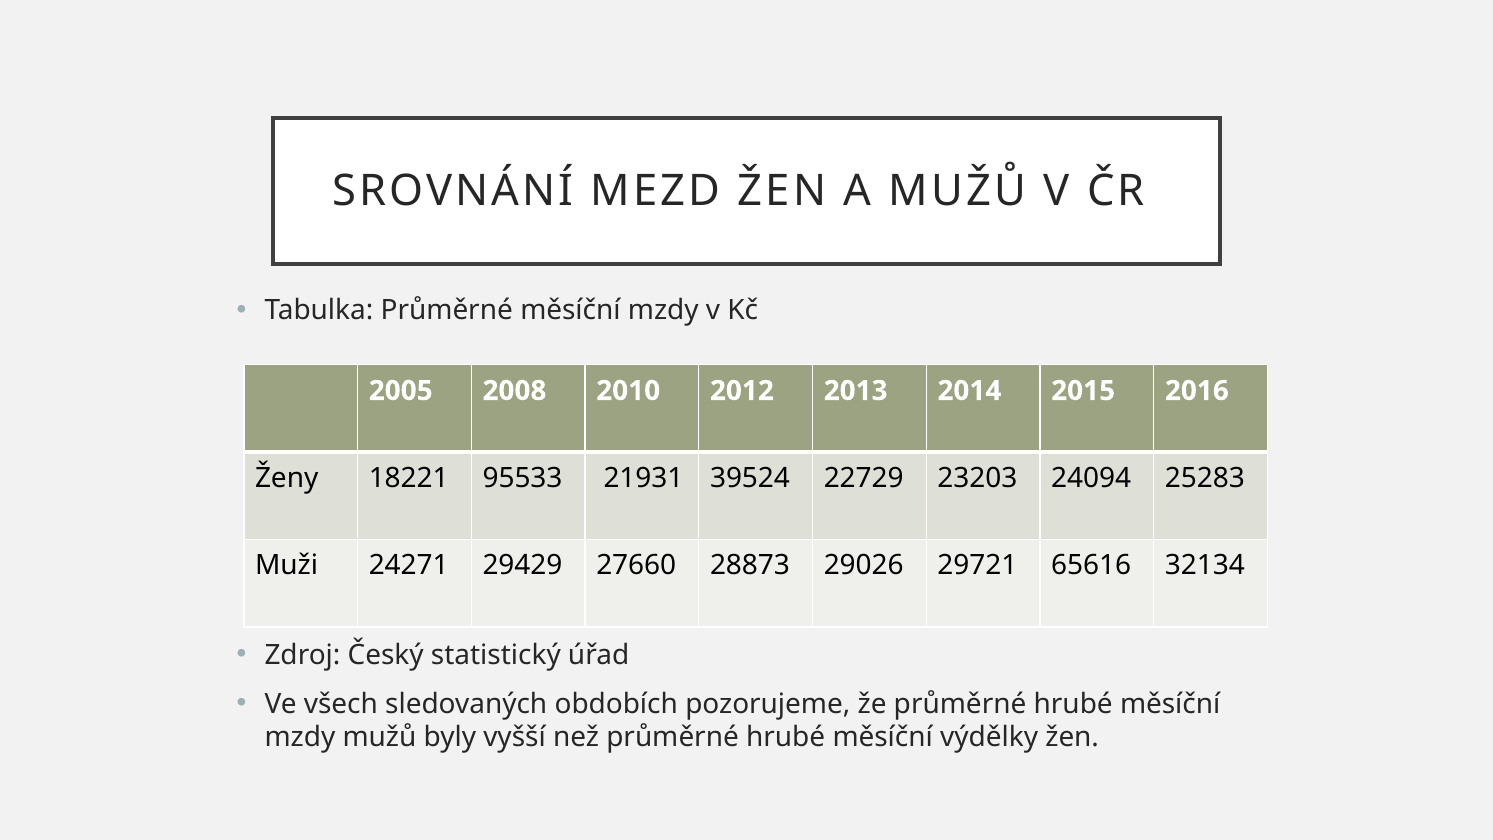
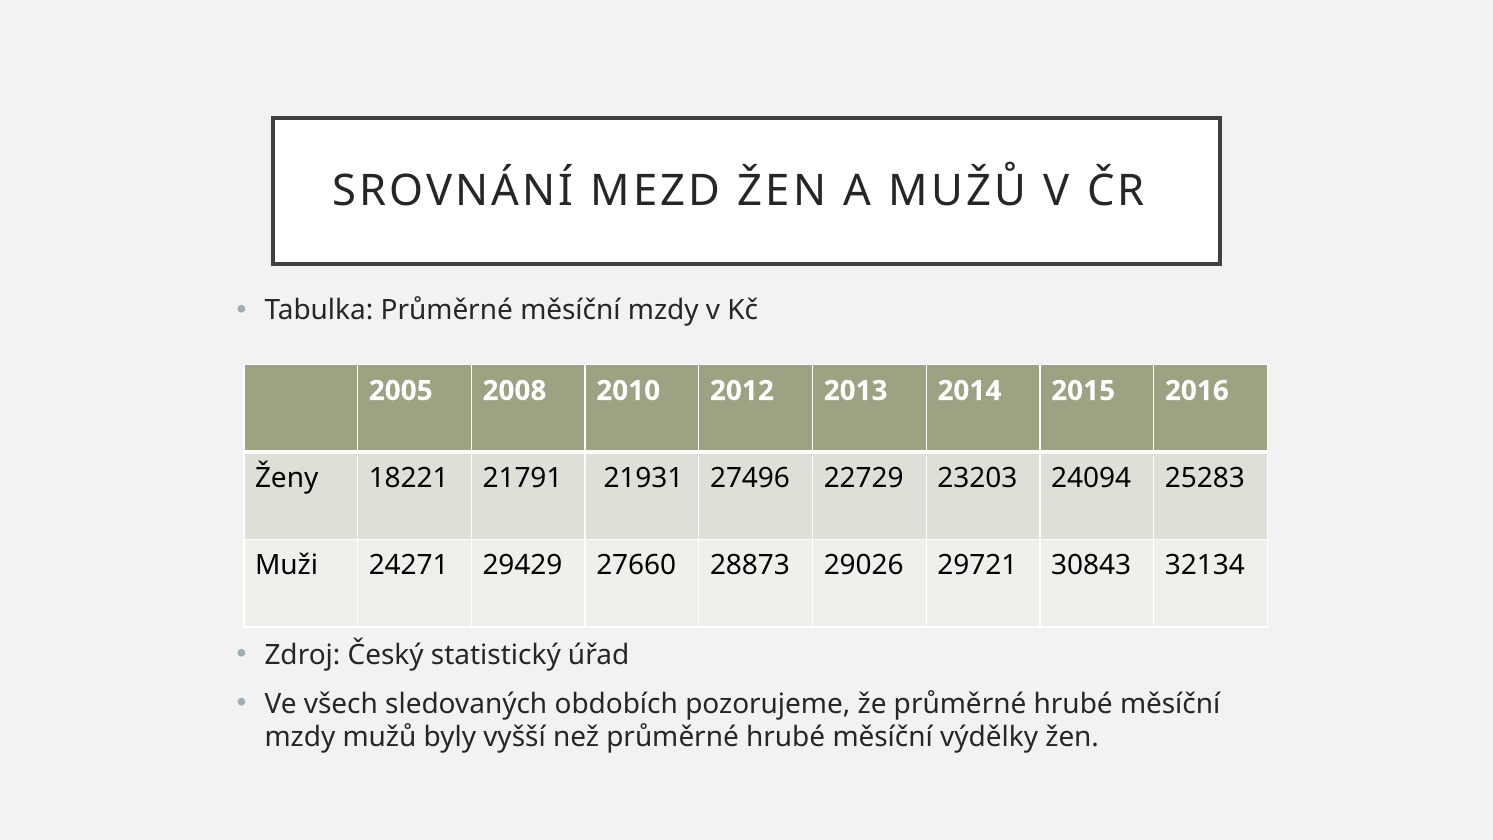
95533: 95533 -> 21791
39524: 39524 -> 27496
65616: 65616 -> 30843
